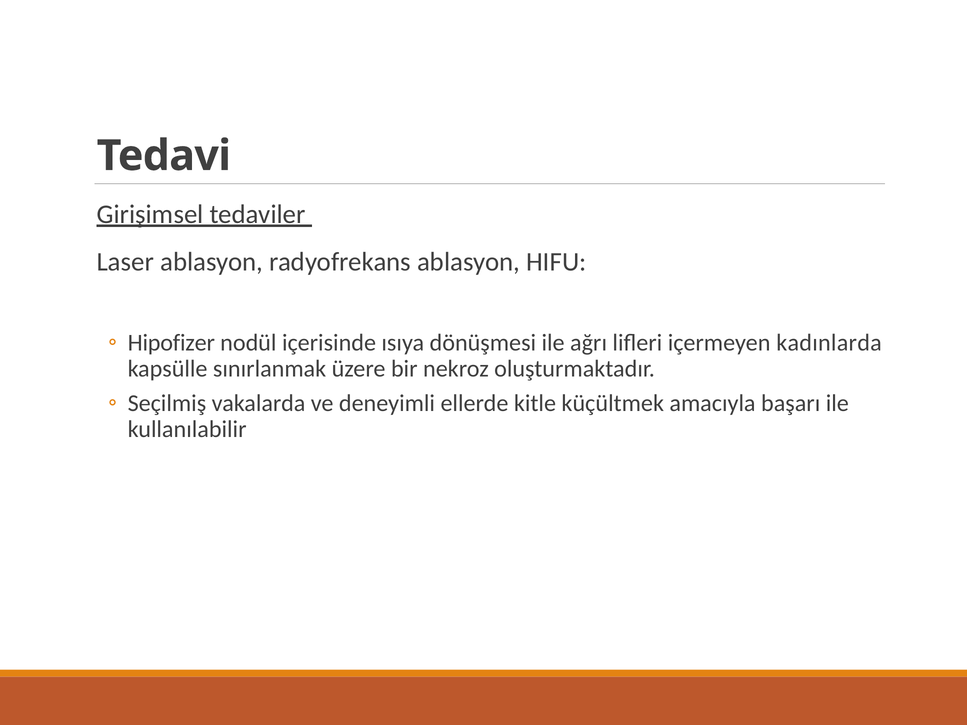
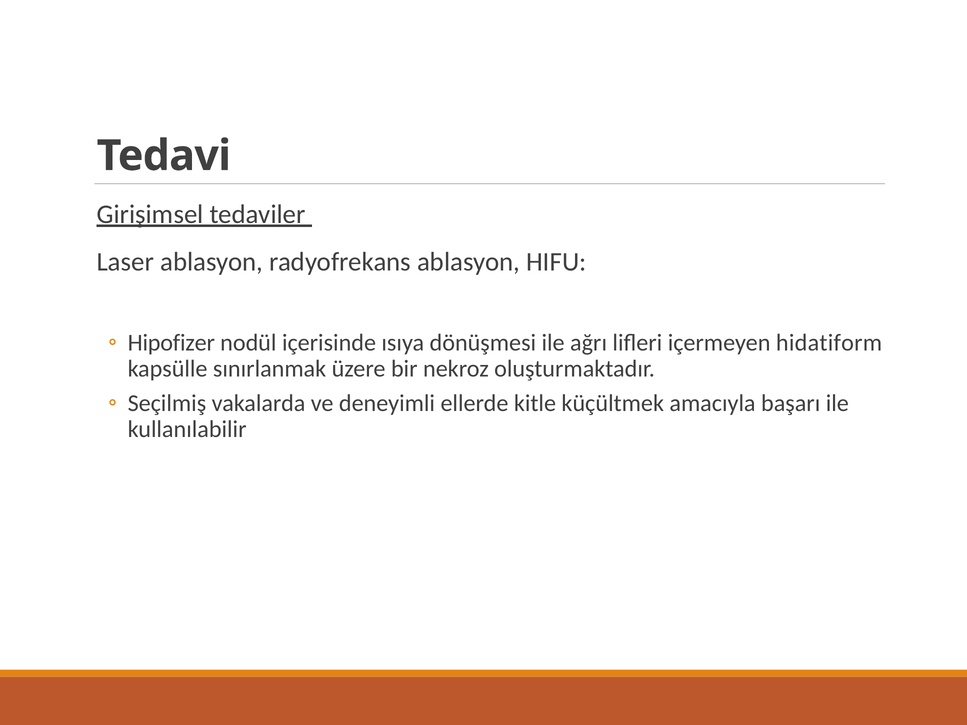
kadınlarda: kadınlarda -> hidatiform
